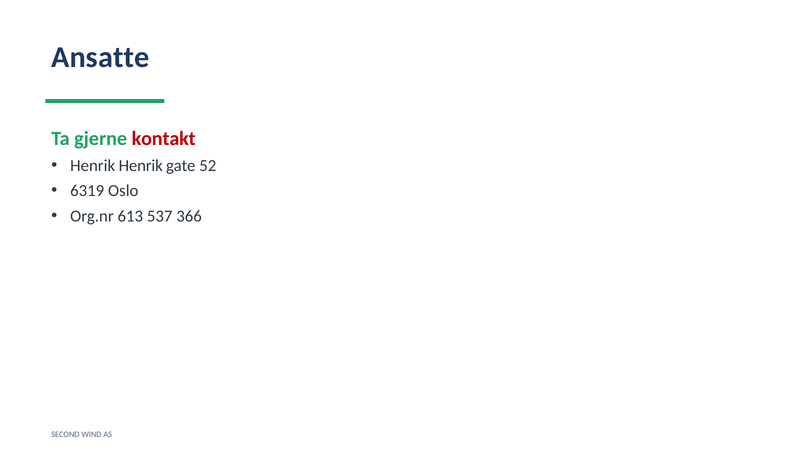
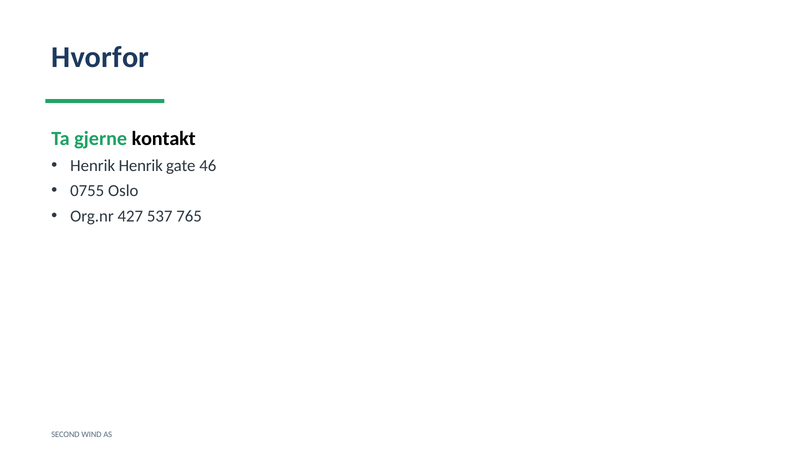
Ansatte: Ansatte -> Hvorfor
kontakt colour: red -> black
52: 52 -> 46
6319: 6319 -> 0755
613: 613 -> 427
366: 366 -> 765
